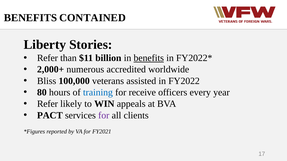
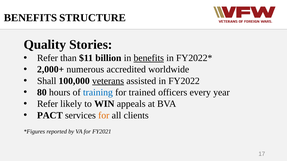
CONTAINED: CONTAINED -> STRUCTURE
Liberty: Liberty -> Quality
Bliss: Bliss -> Shall
veterans underline: none -> present
receive: receive -> trained
for at (104, 116) colour: purple -> orange
